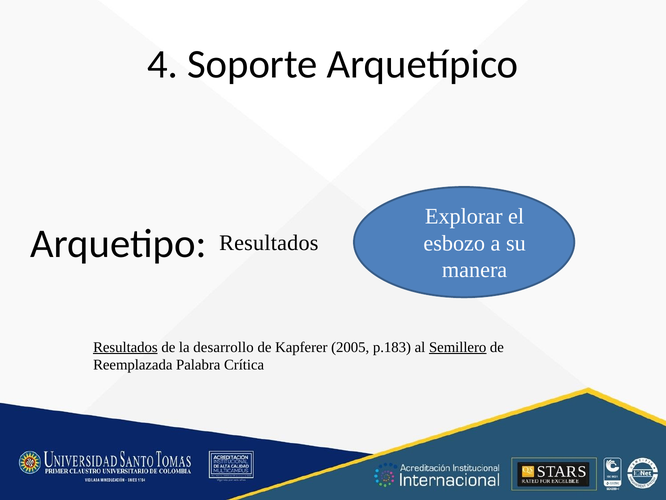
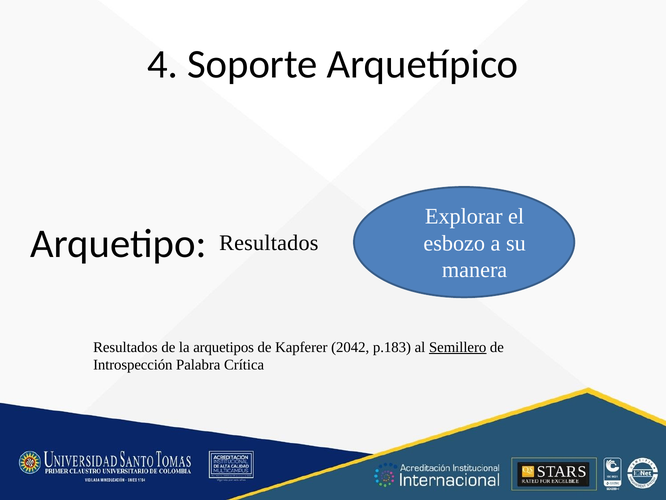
Resultados at (125, 347) underline: present -> none
desarrollo: desarrollo -> arquetipos
2005: 2005 -> 2042
Reemplazada: Reemplazada -> Introspección
